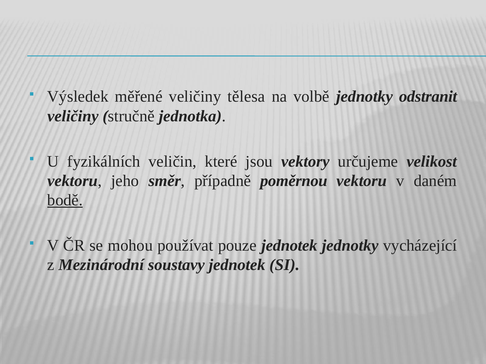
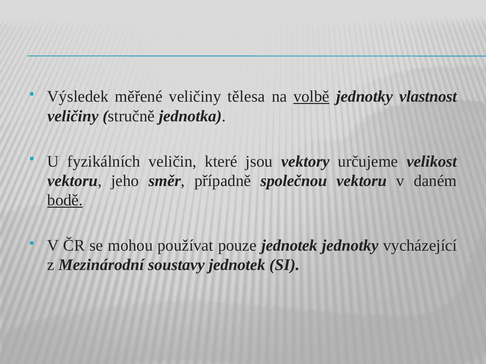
volbě underline: none -> present
odstranit: odstranit -> vlastnost
poměrnou: poměrnou -> společnou
